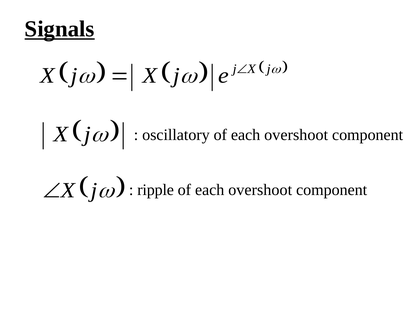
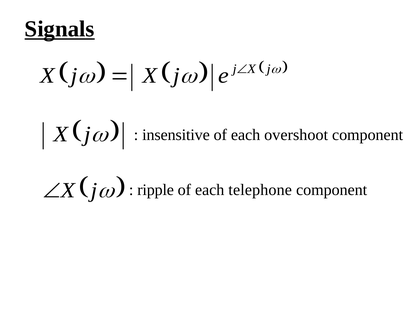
oscillatory: oscillatory -> insensitive
overshoot at (260, 190): overshoot -> telephone
